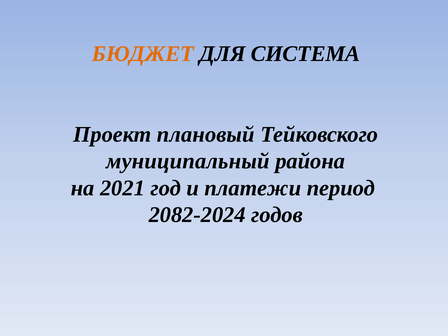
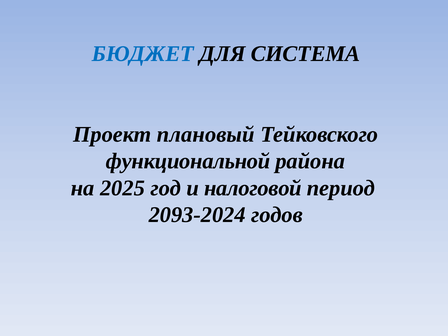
БЮДЖЕТ colour: orange -> blue
муниципальный: муниципальный -> функциональной
2021: 2021 -> 2025
платежи: платежи -> налоговой
2082-2024: 2082-2024 -> 2093-2024
